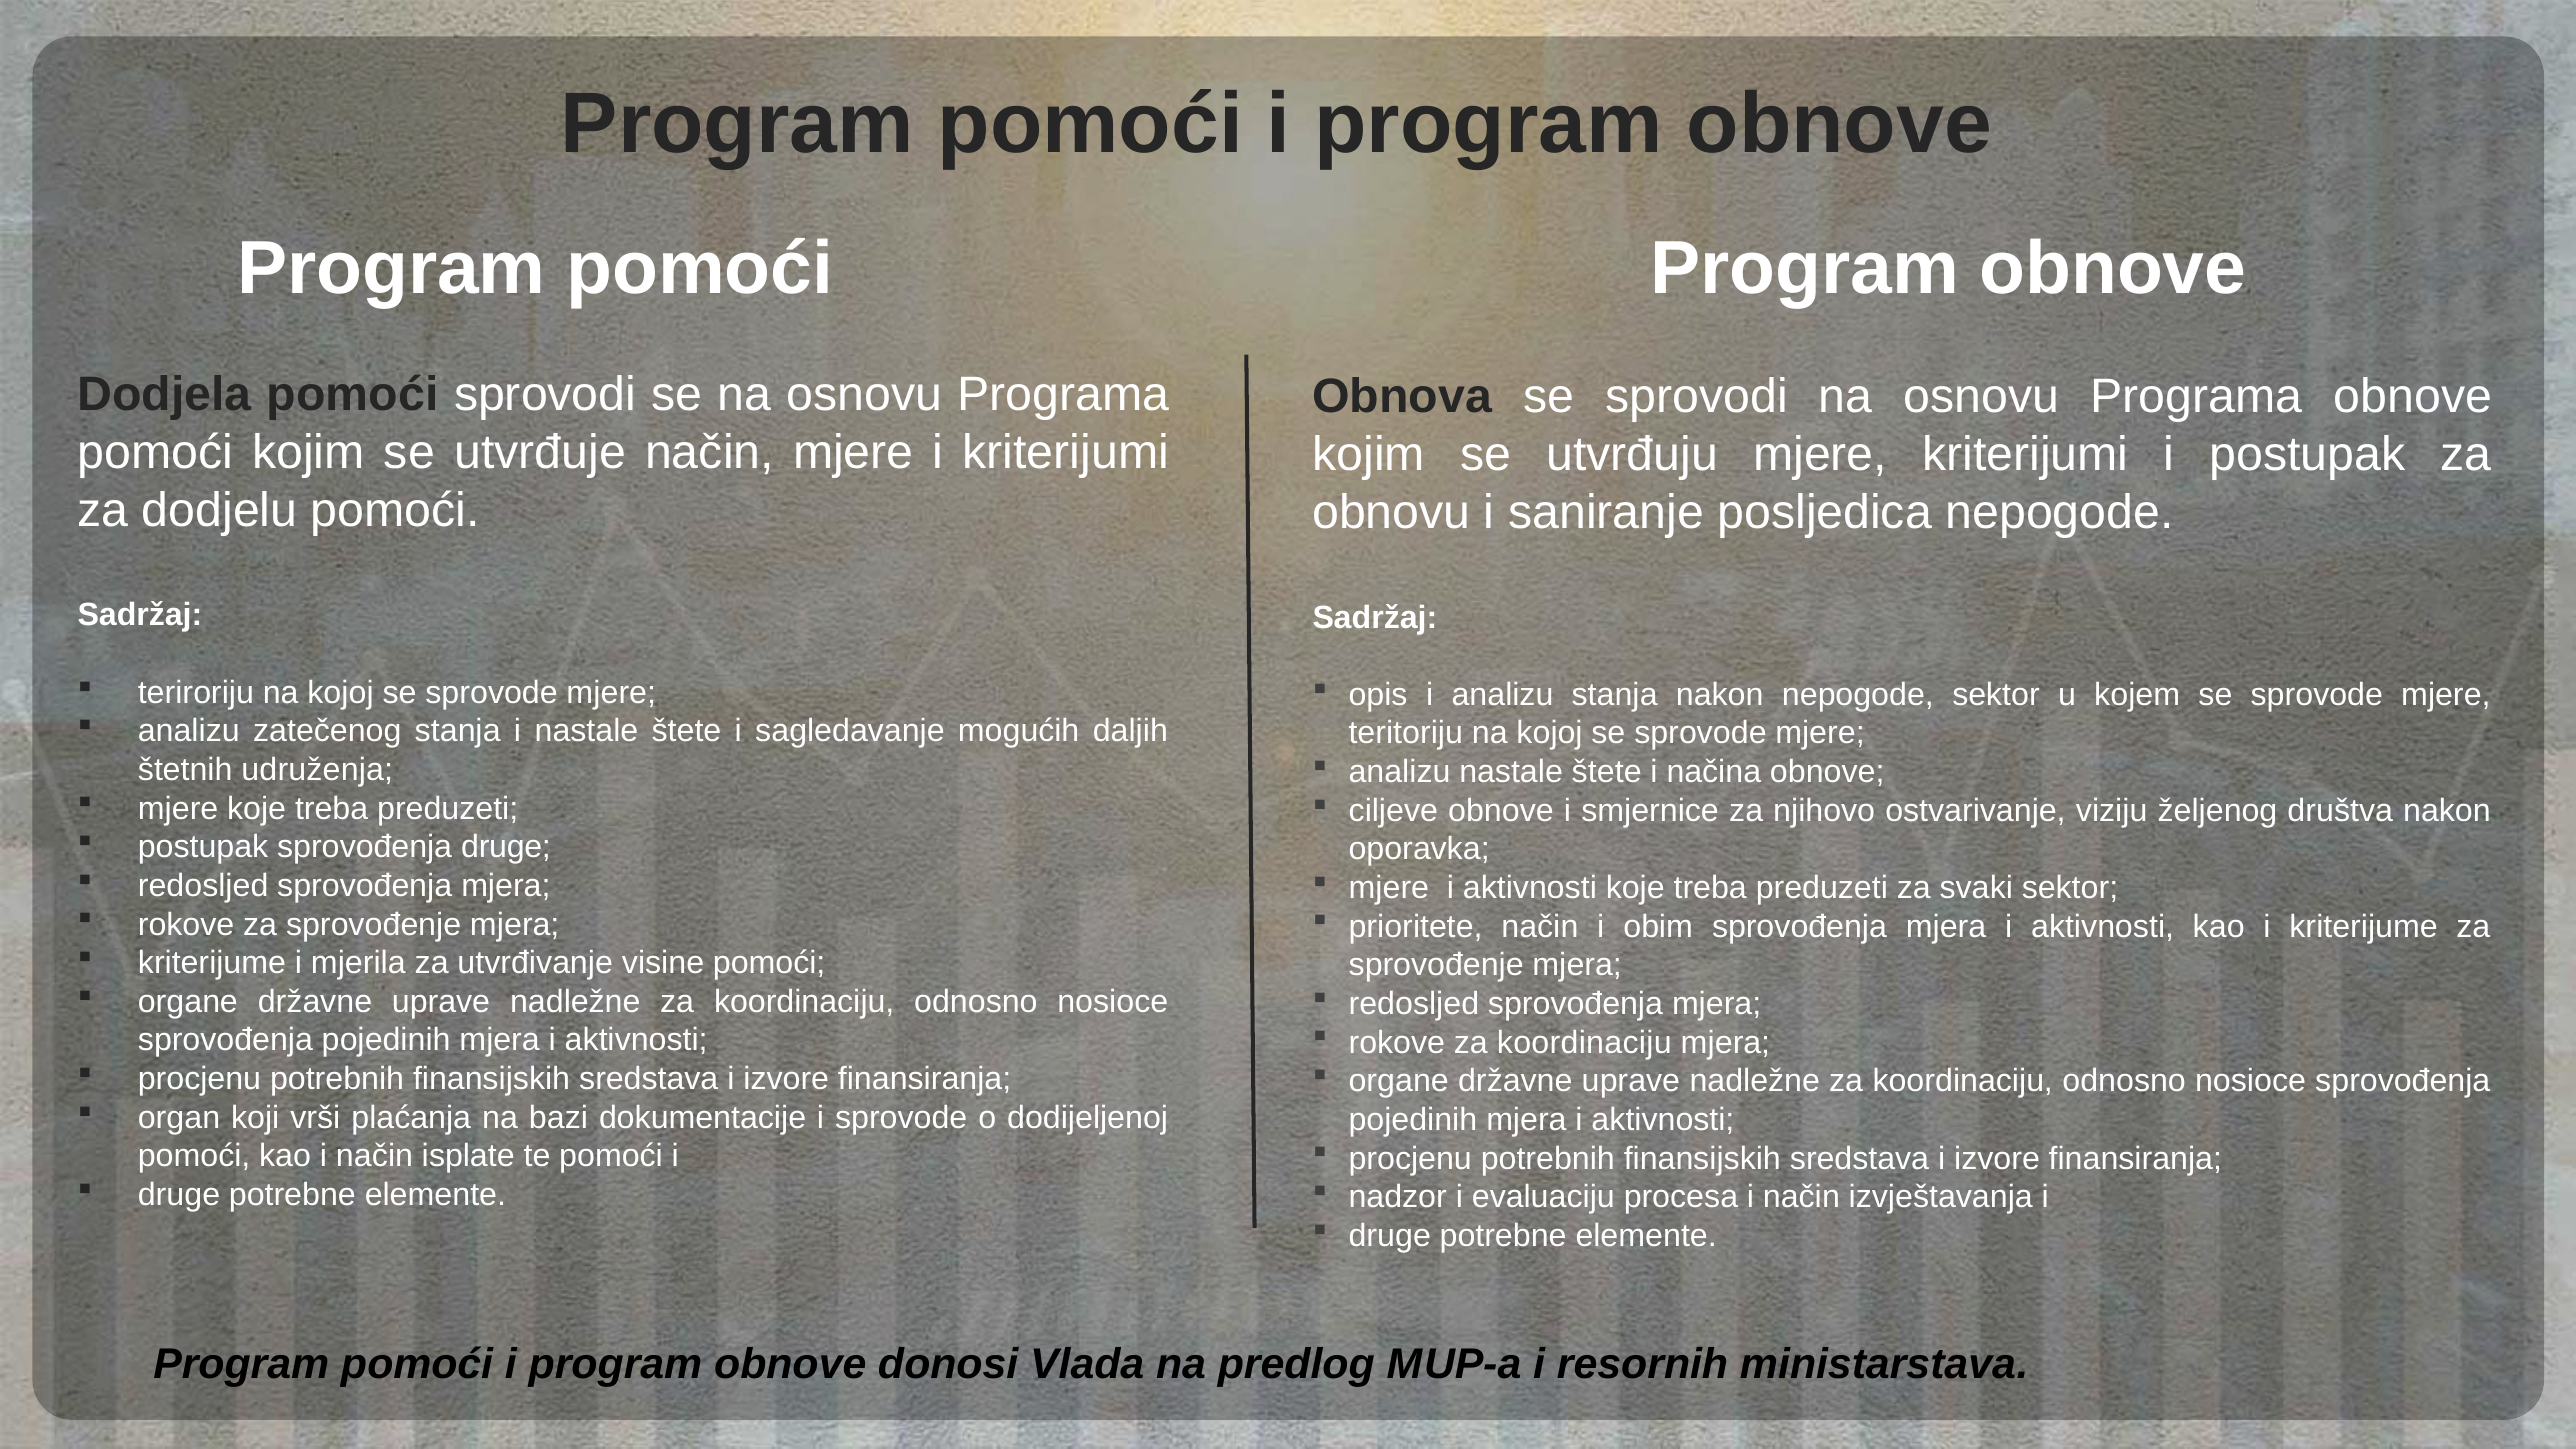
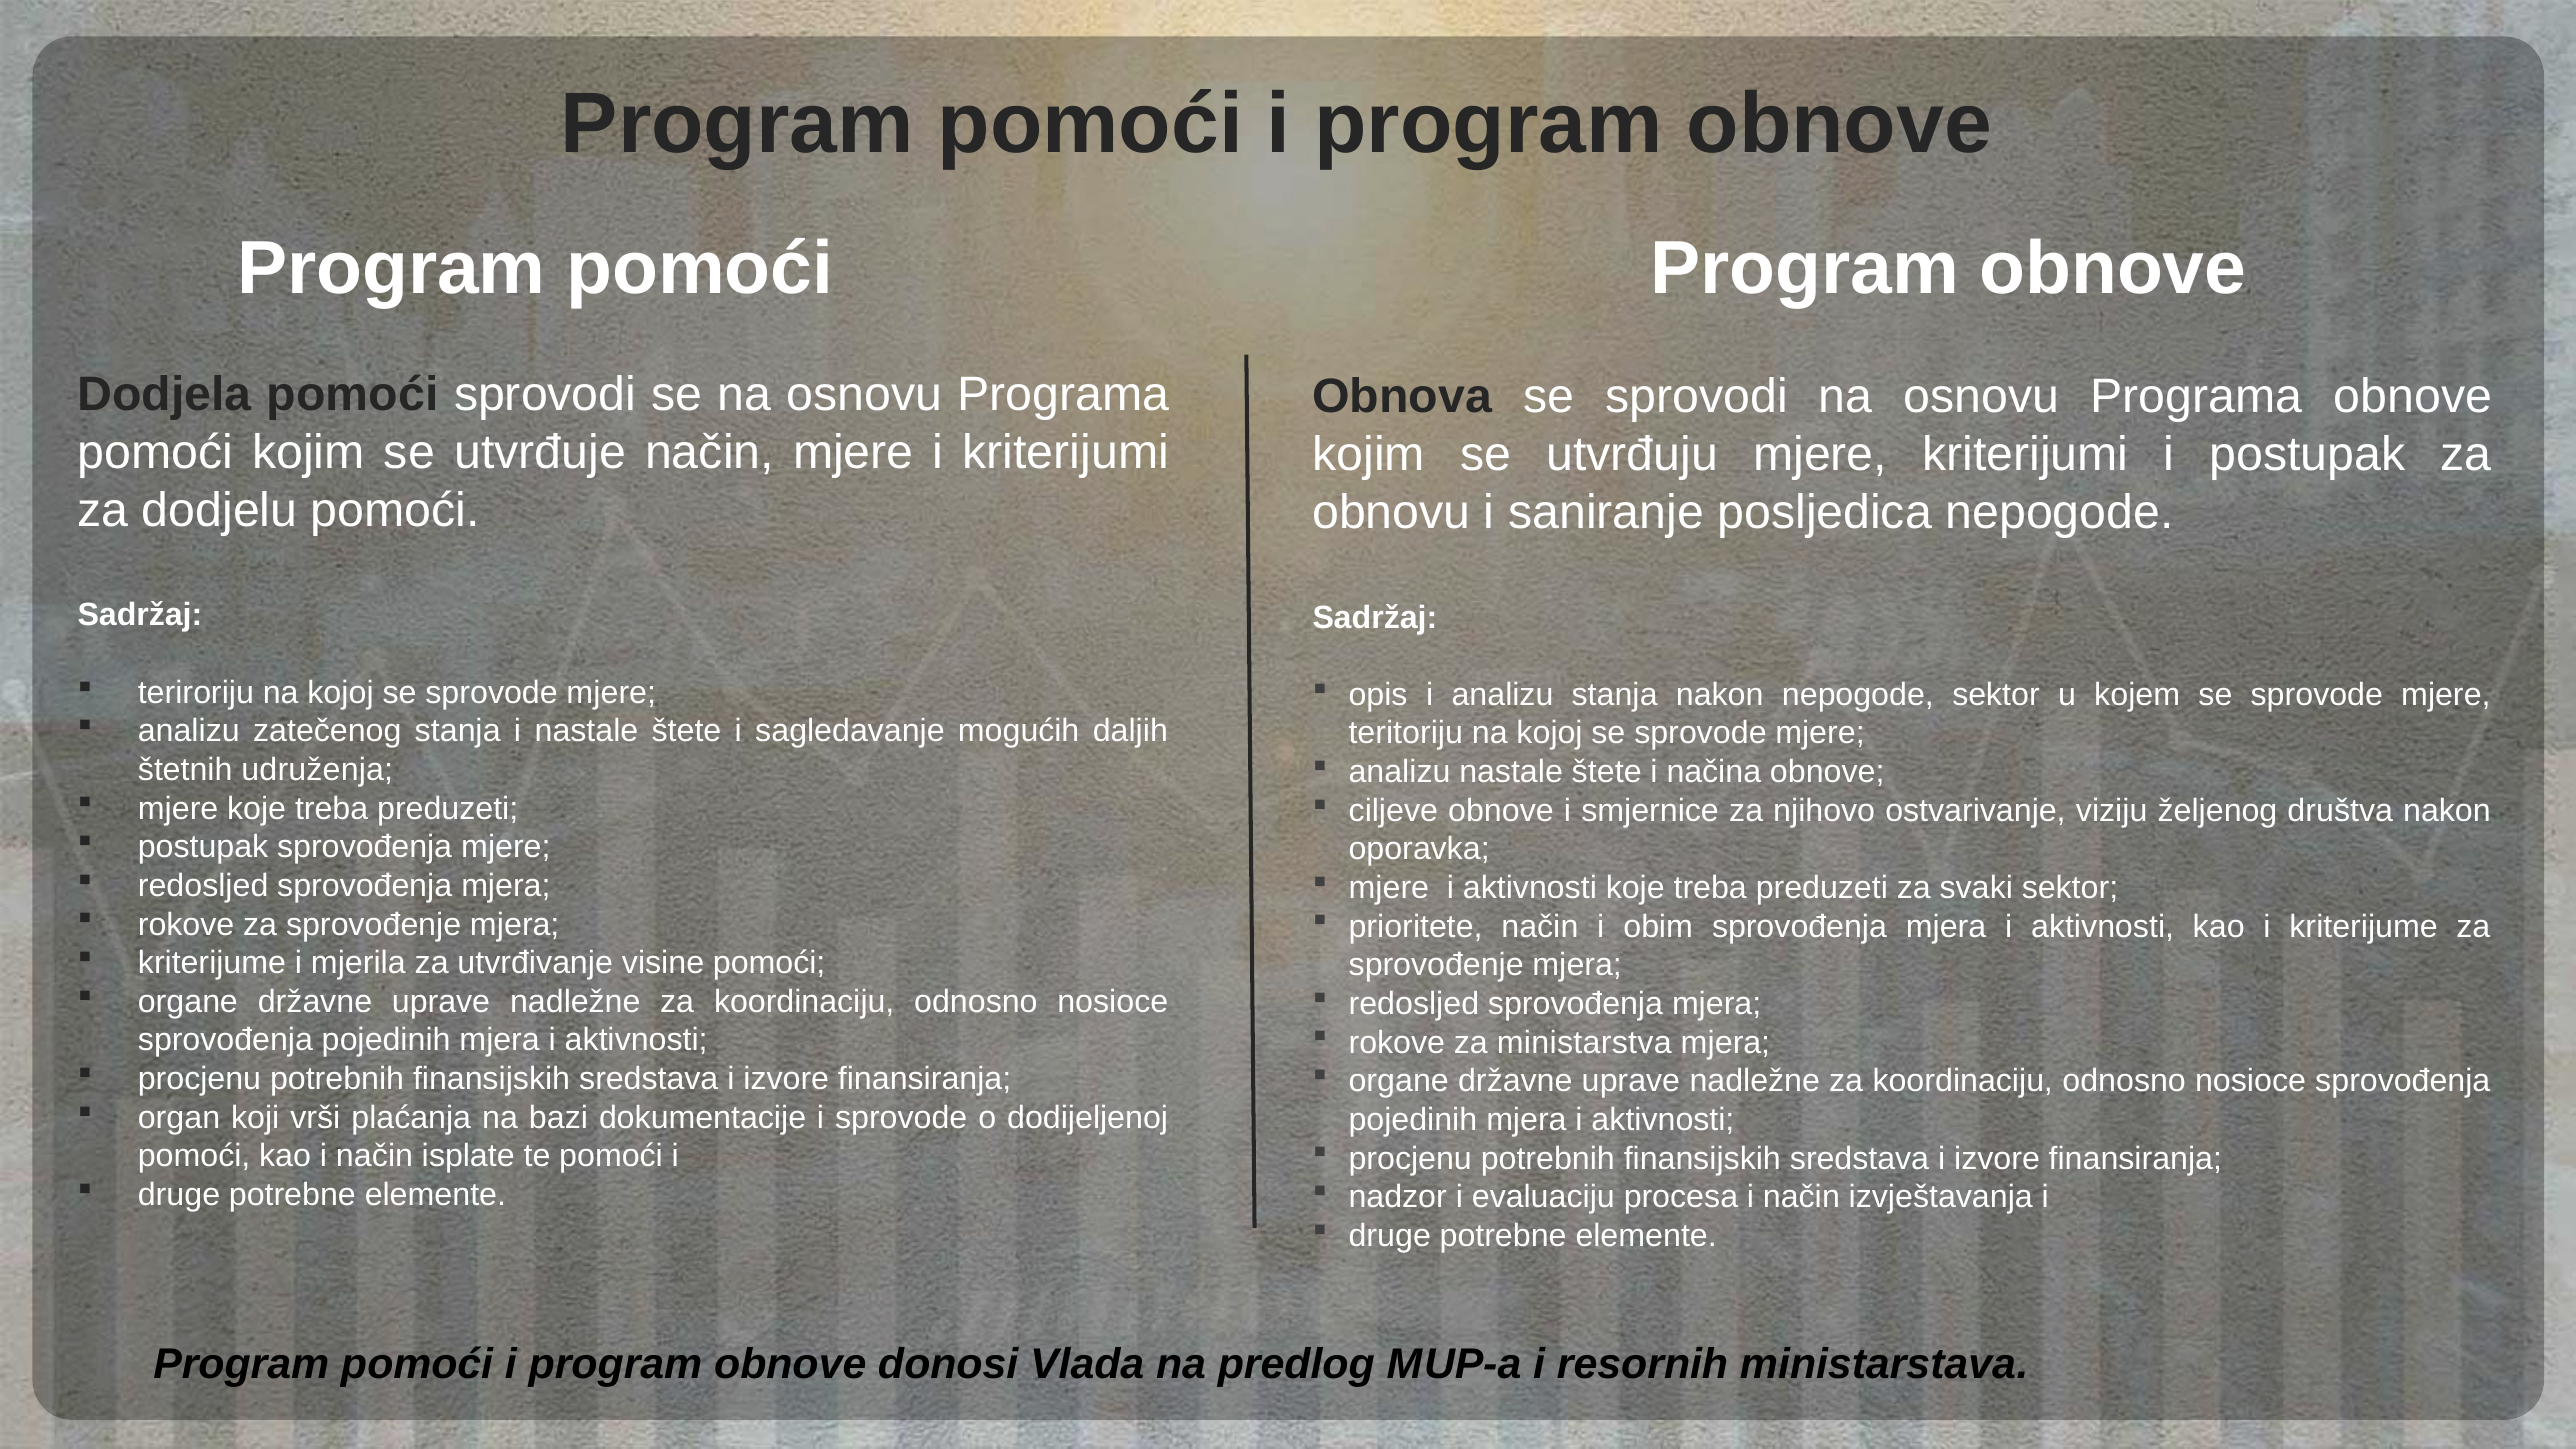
sprovođenja druge: druge -> mjere
rokove za koordinaciju: koordinaciju -> ministarstva
